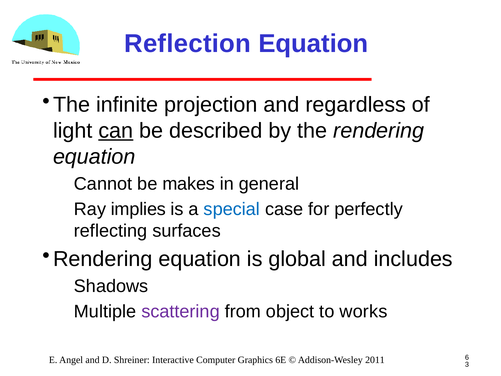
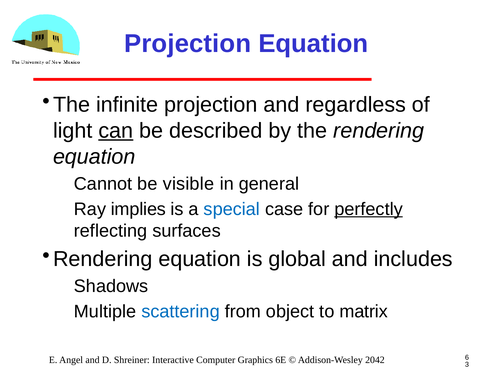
Reflection at (188, 44): Reflection -> Projection
makes: makes -> visible
perfectly underline: none -> present
scattering colour: purple -> blue
works: works -> matrix
2011: 2011 -> 2042
